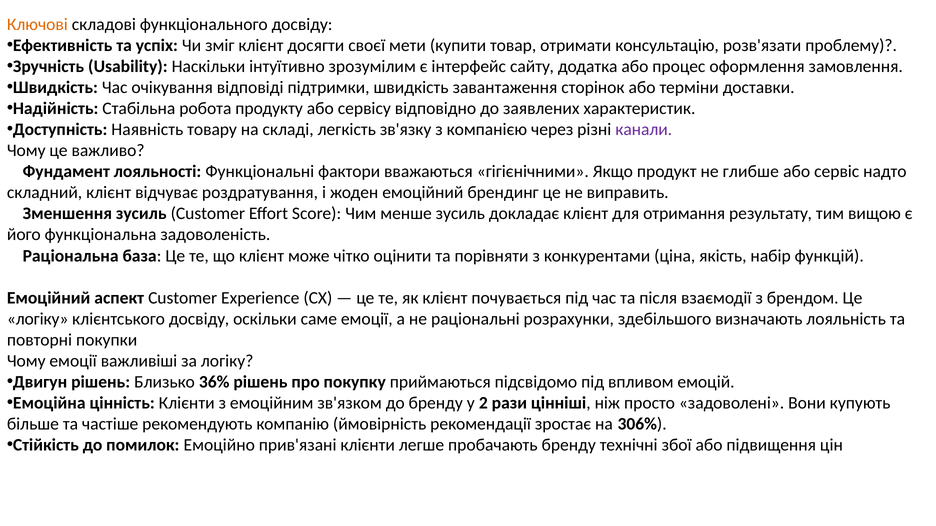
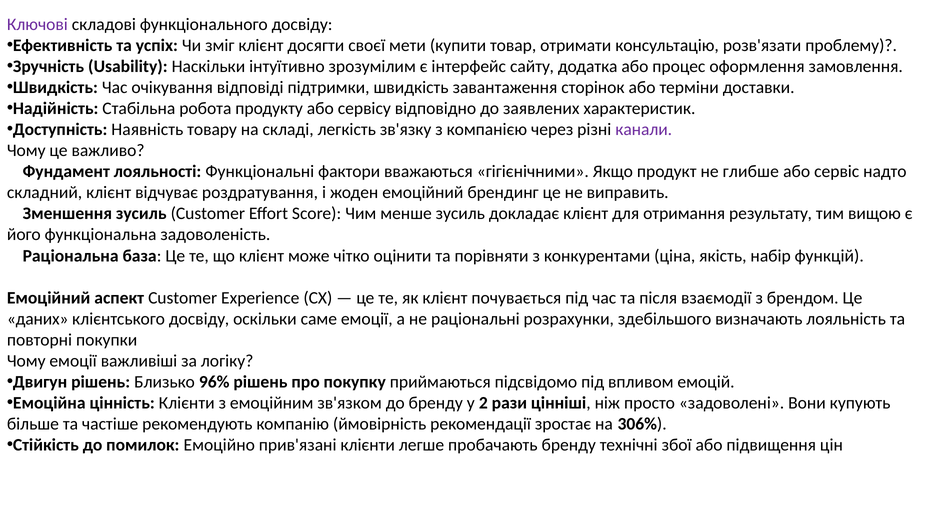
Ключові colour: orange -> purple
логіку at (38, 319): логіку -> даних
36%: 36% -> 96%
